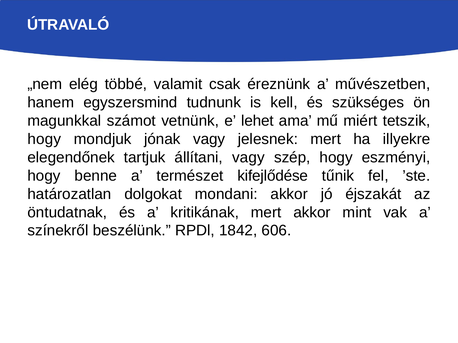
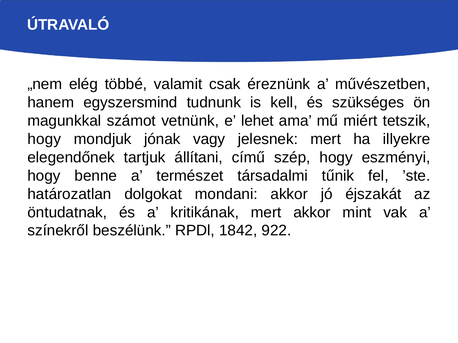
állítani vagy: vagy -> című
kifejlődése: kifejlődése -> társadalmi
606: 606 -> 922
